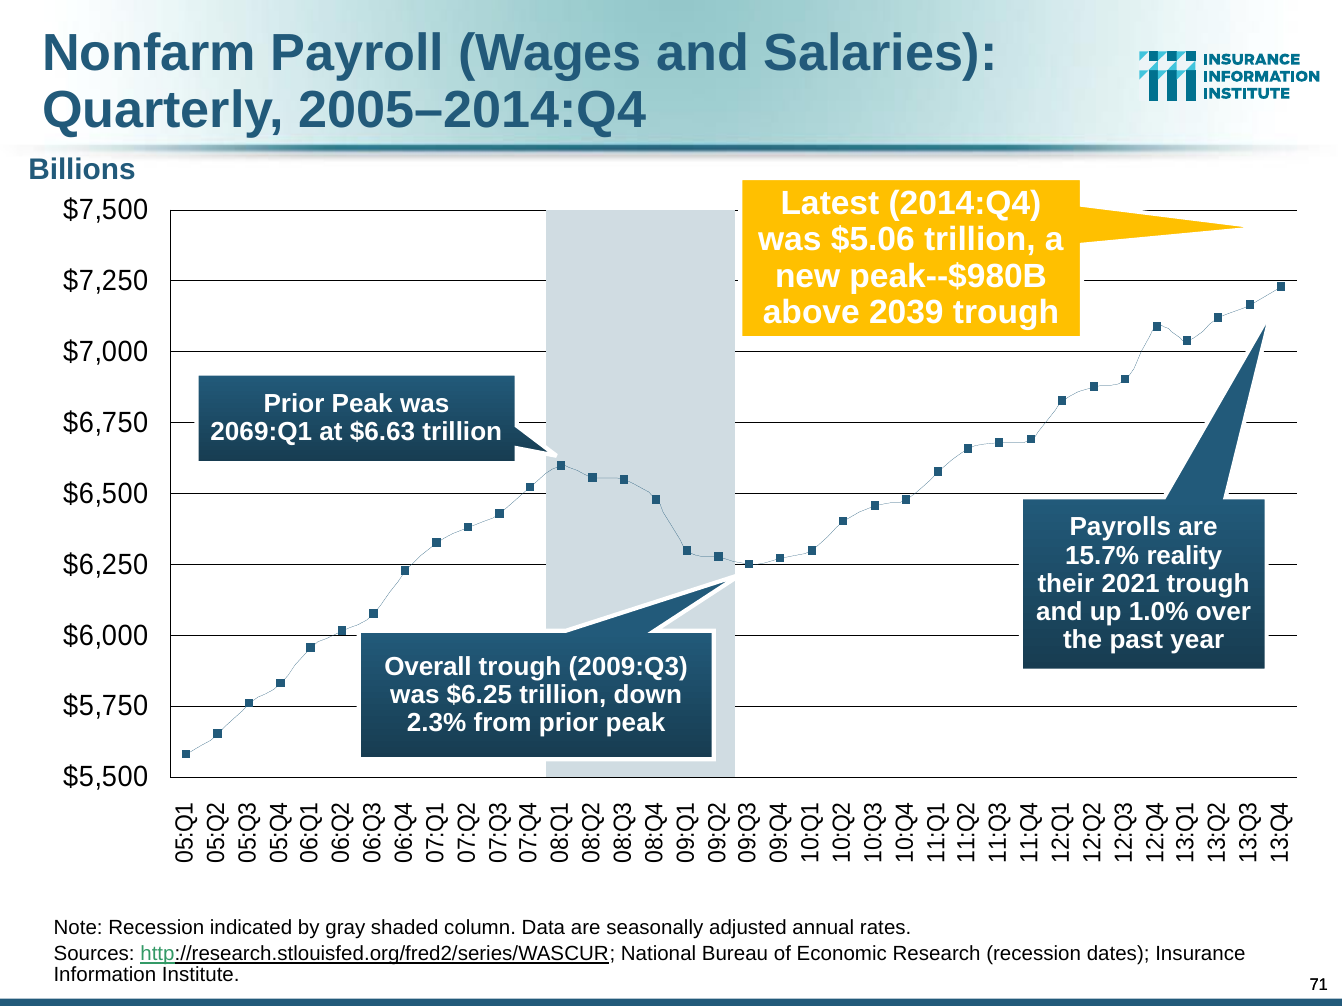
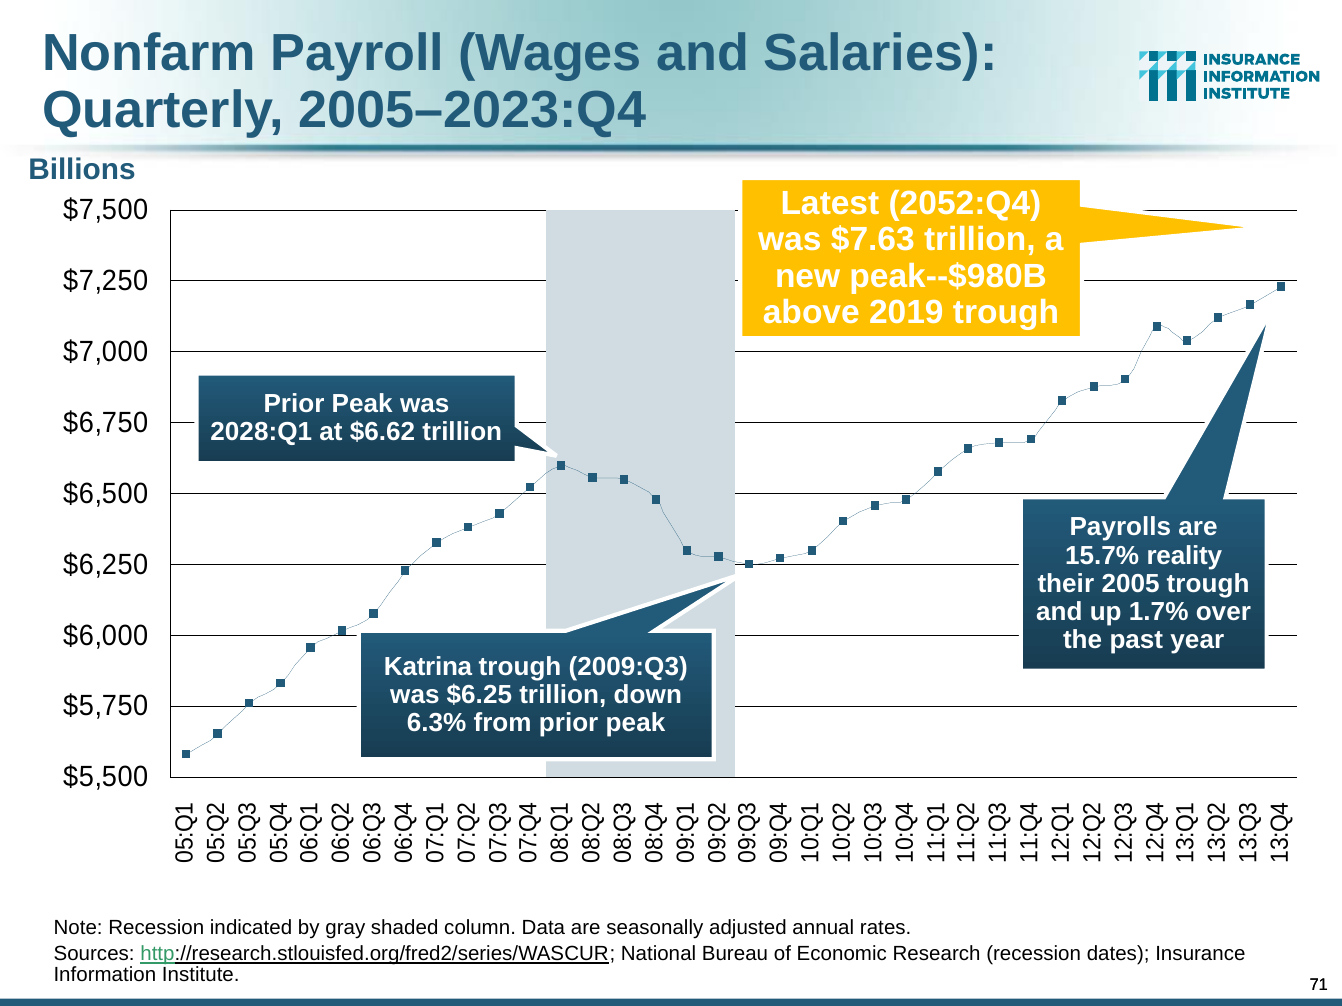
2005–2014:Q4: 2005–2014:Q4 -> 2005–2023:Q4
2014:Q4: 2014:Q4 -> 2052:Q4
$5.06: $5.06 -> $7.63
2039: 2039 -> 2019
2069:Q1: 2069:Q1 -> 2028:Q1
$6.63: $6.63 -> $6.62
2021: 2021 -> 2005
1.0%: 1.0% -> 1.7%
Overall: Overall -> Katrina
2.3%: 2.3% -> 6.3%
